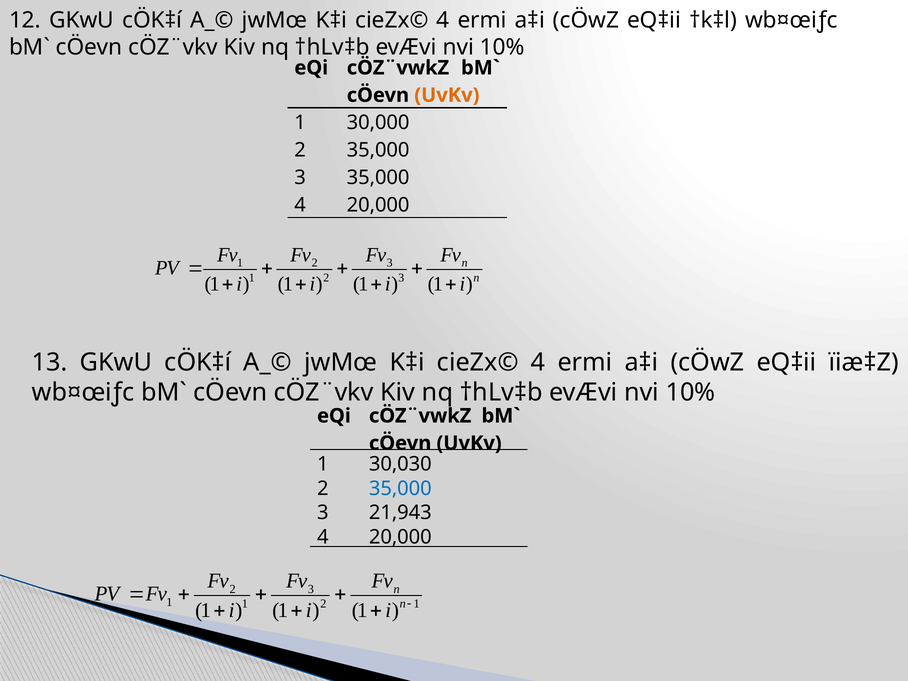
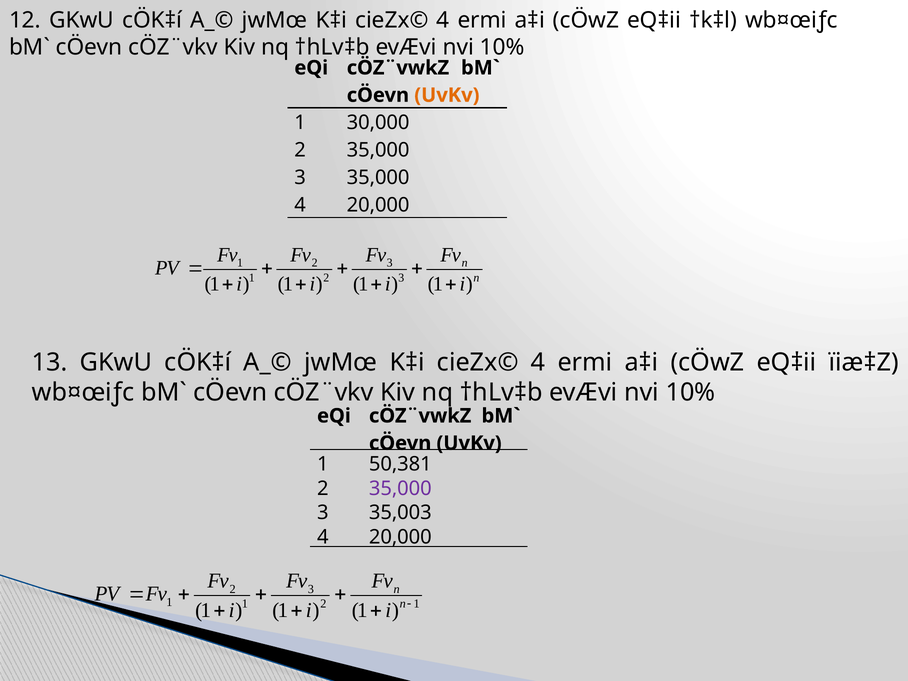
30,030: 30,030 -> 50,381
35,000 at (400, 489) colour: blue -> purple
21,943: 21,943 -> 35,003
